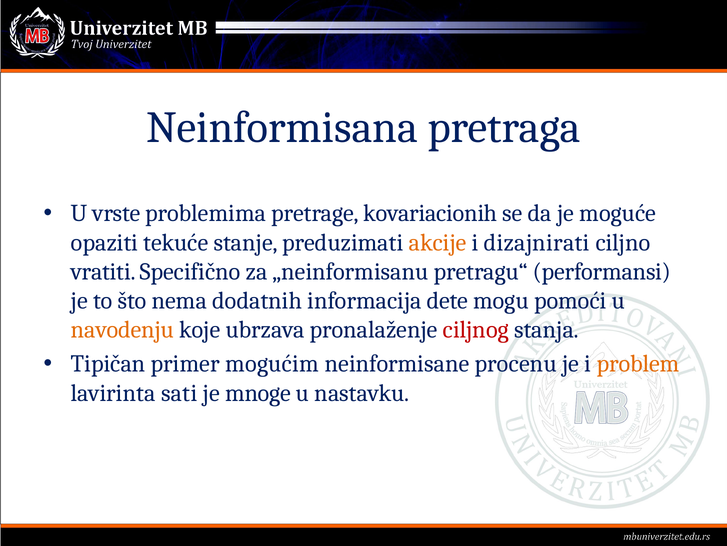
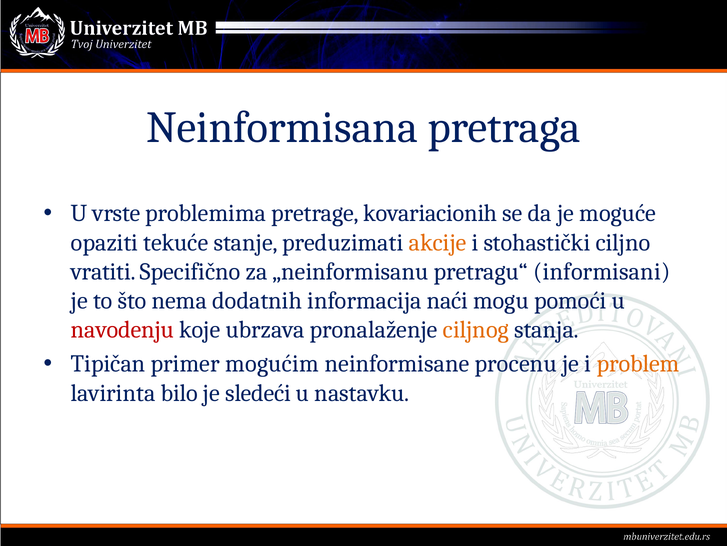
dizajnirati: dizajnirati -> stohastički
performansi: performansi -> informisani
dete: dete -> naći
navodenju colour: orange -> red
ciljnog colour: red -> orange
sati: sati -> bilo
mnoge: mnoge -> sledeći
